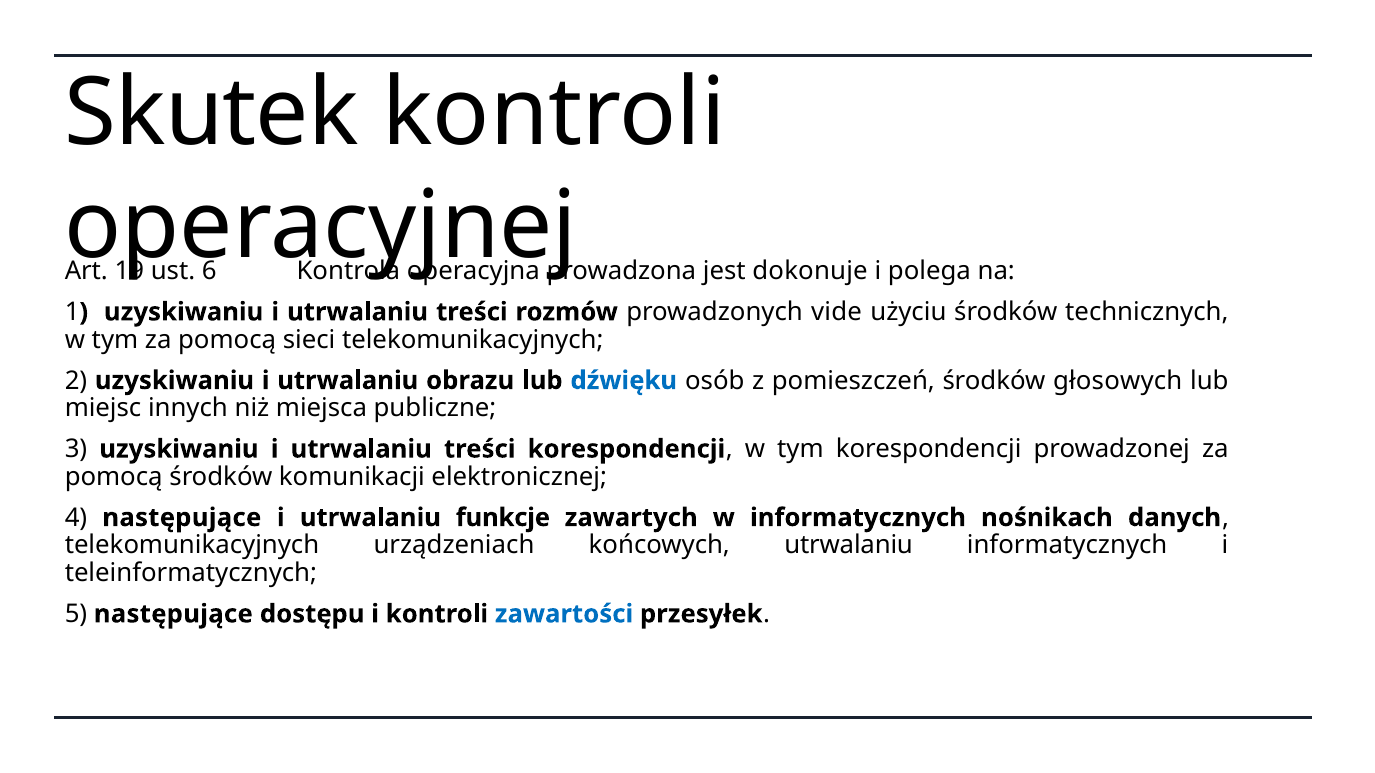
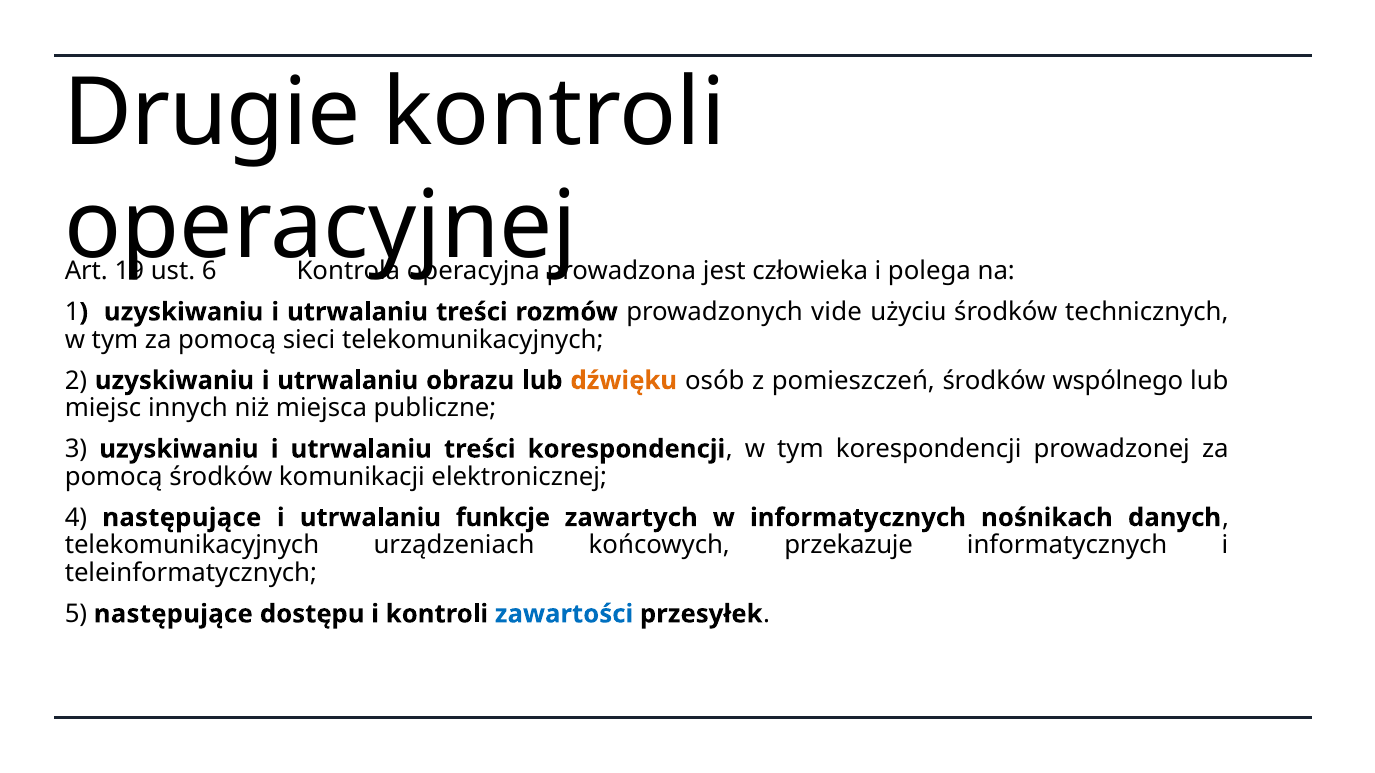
Skutek: Skutek -> Drugie
dokonuje: dokonuje -> człowieka
dźwięku colour: blue -> orange
głosowych: głosowych -> wspólnego
końcowych utrwalaniu: utrwalaniu -> przekazuje
